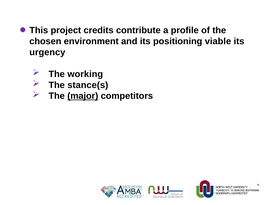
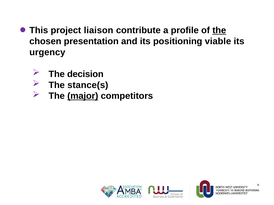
credits: credits -> liaison
the at (219, 30) underline: none -> present
environment: environment -> presentation
working: working -> decision
